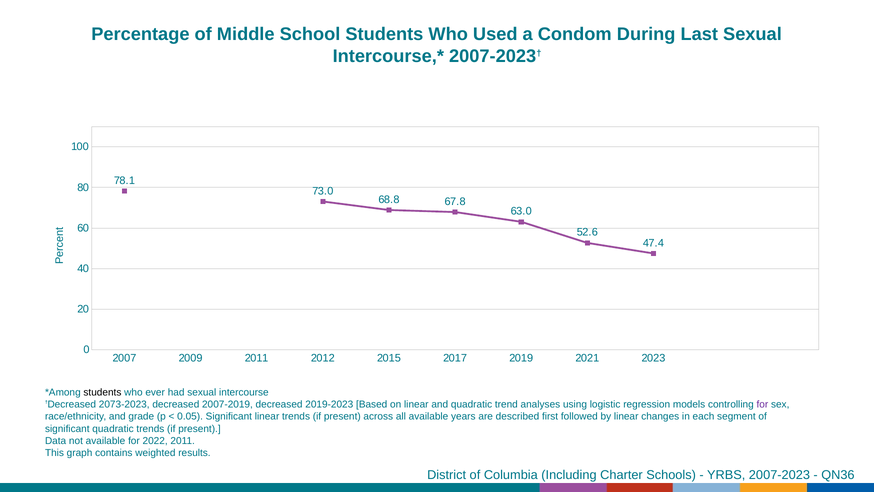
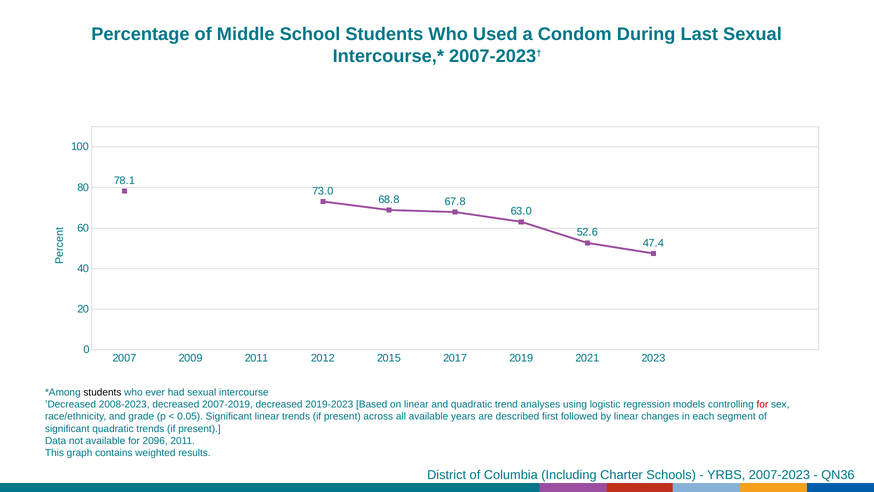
2073-2023: 2073-2023 -> 2008-2023
for at (762, 404) colour: purple -> red
2022: 2022 -> 2096
